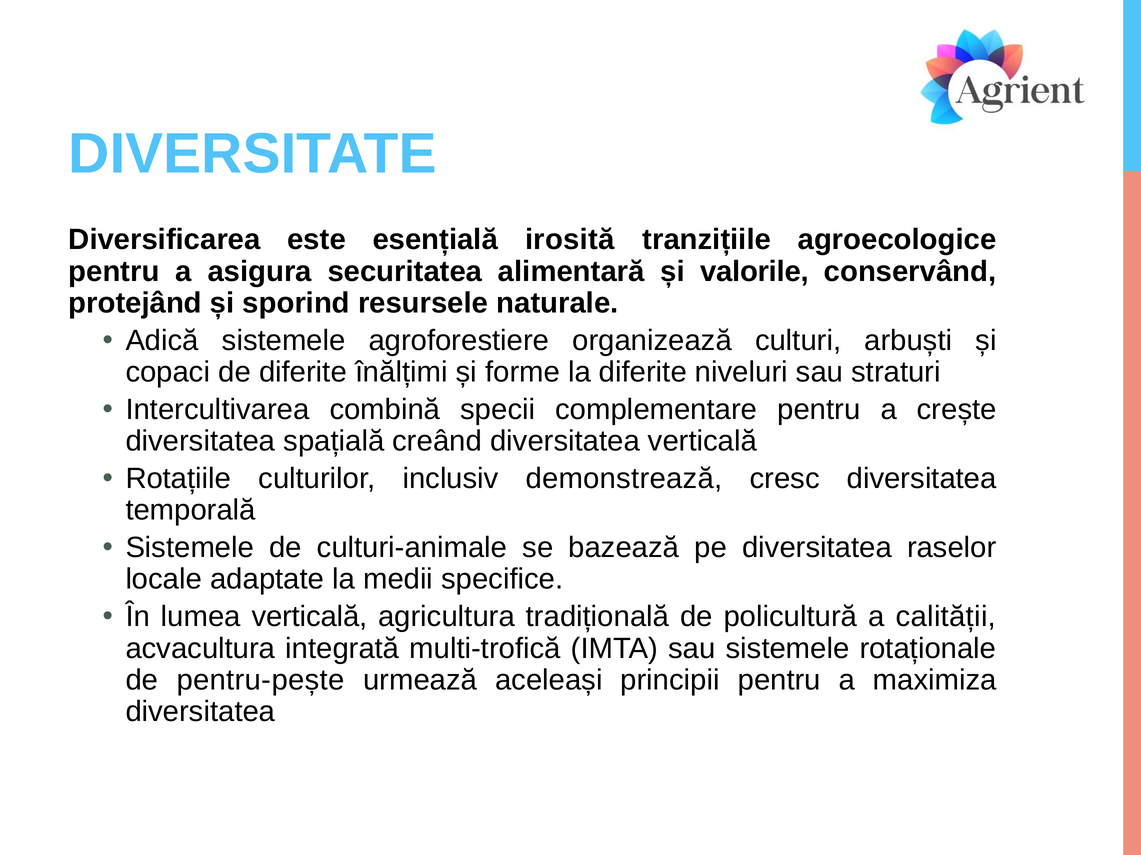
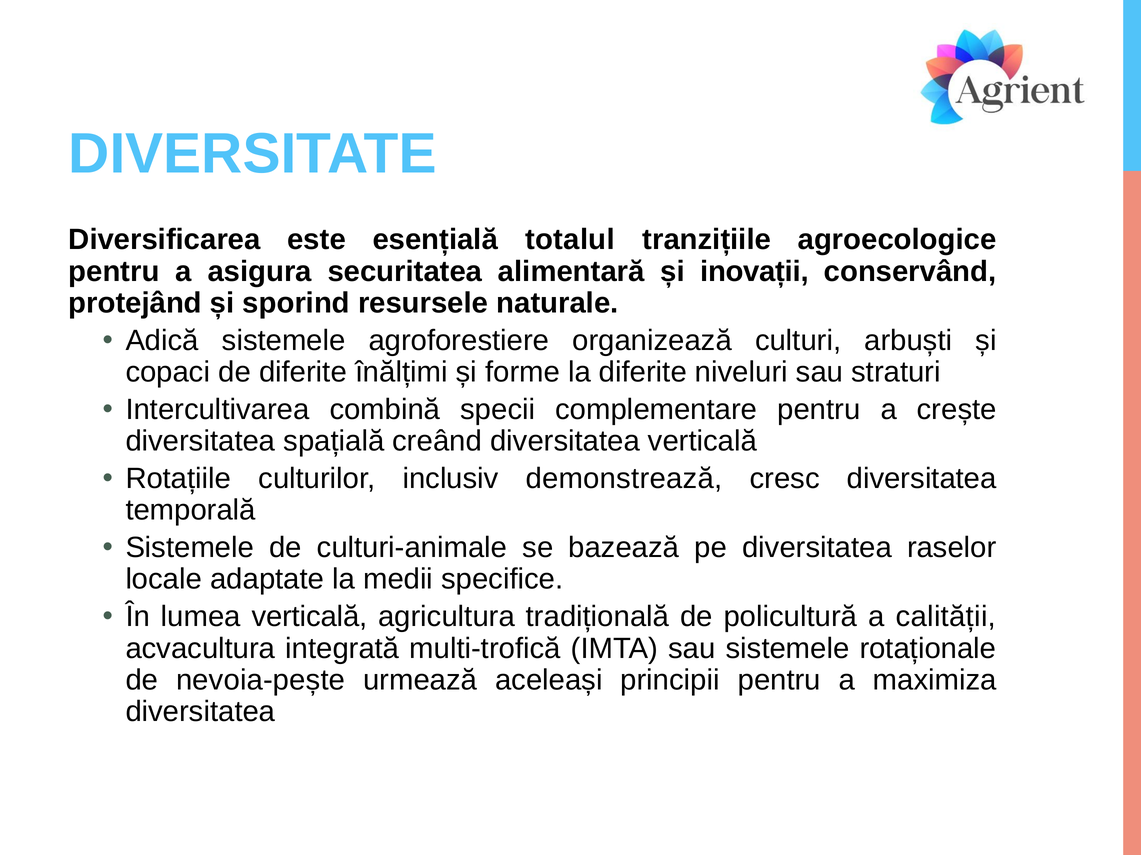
irosită: irosită -> totalul
valorile: valorile -> inovații
pentru-pește: pentru-pește -> nevoia-pește
